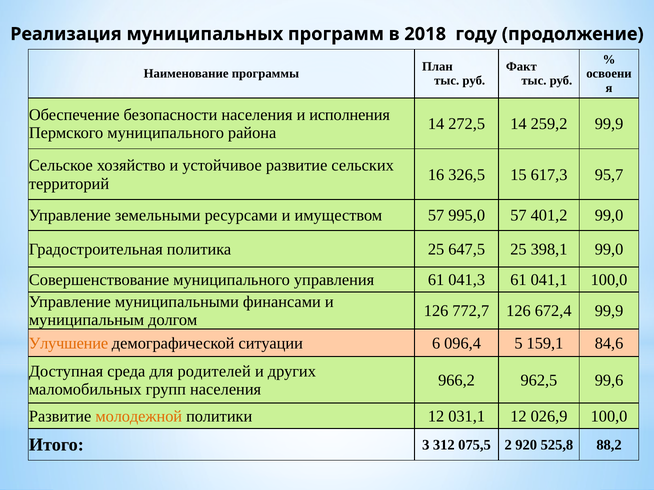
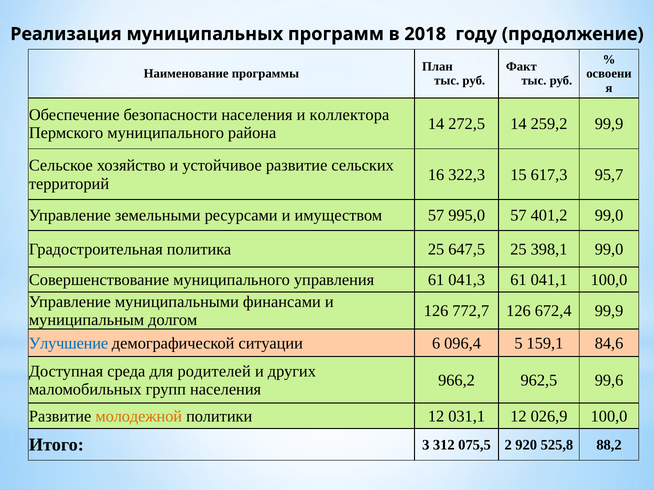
исполнения: исполнения -> коллектора
326,5: 326,5 -> 322,3
Улучшение colour: orange -> blue
